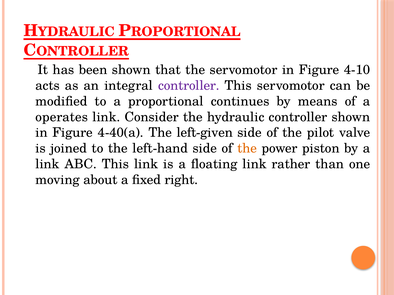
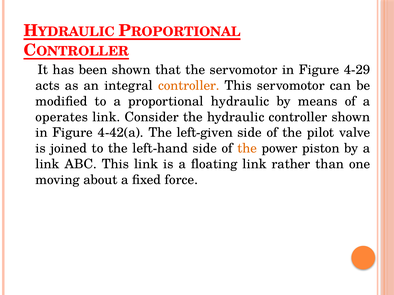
4-10: 4-10 -> 4-29
controller at (189, 86) colour: purple -> orange
proportional continues: continues -> hydraulic
4-40(a: 4-40(a -> 4-42(a
right: right -> force
